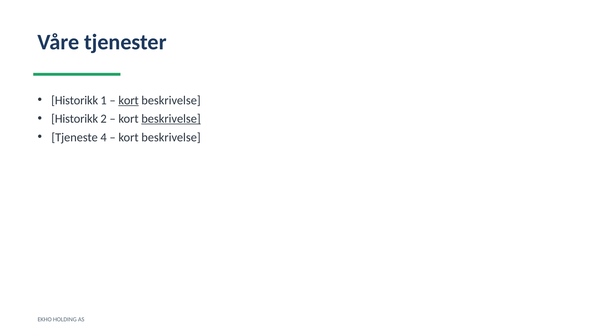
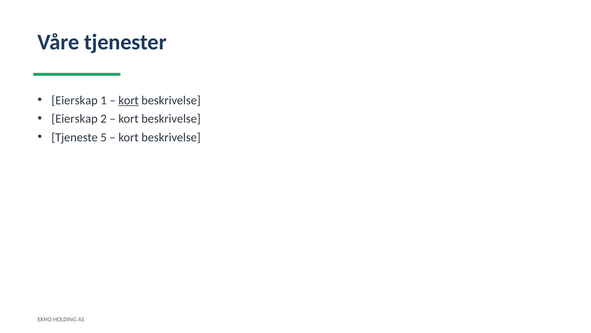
Historikk at (75, 100): Historikk -> Eierskap
Historikk at (75, 119): Historikk -> Eierskap
beskrivelse at (171, 119) underline: present -> none
4: 4 -> 5
